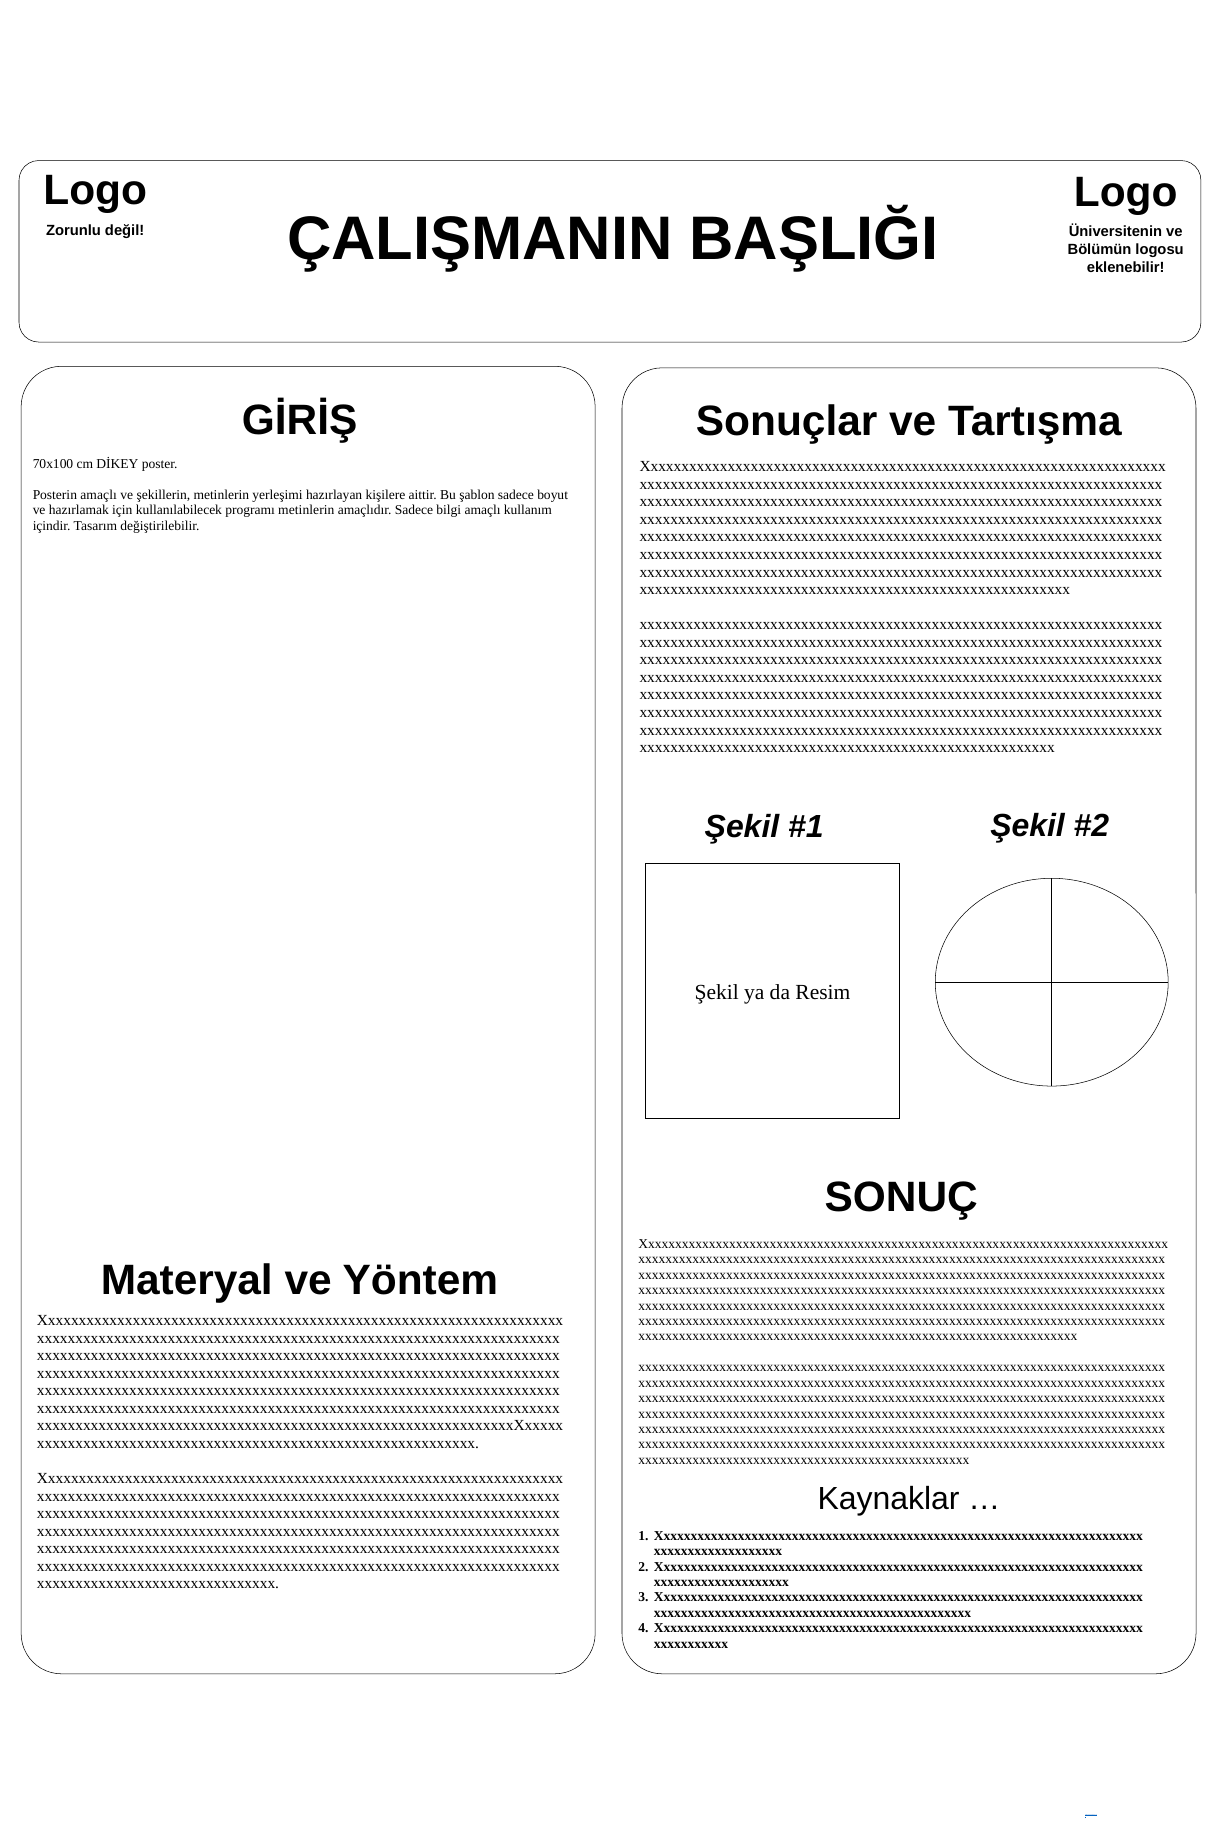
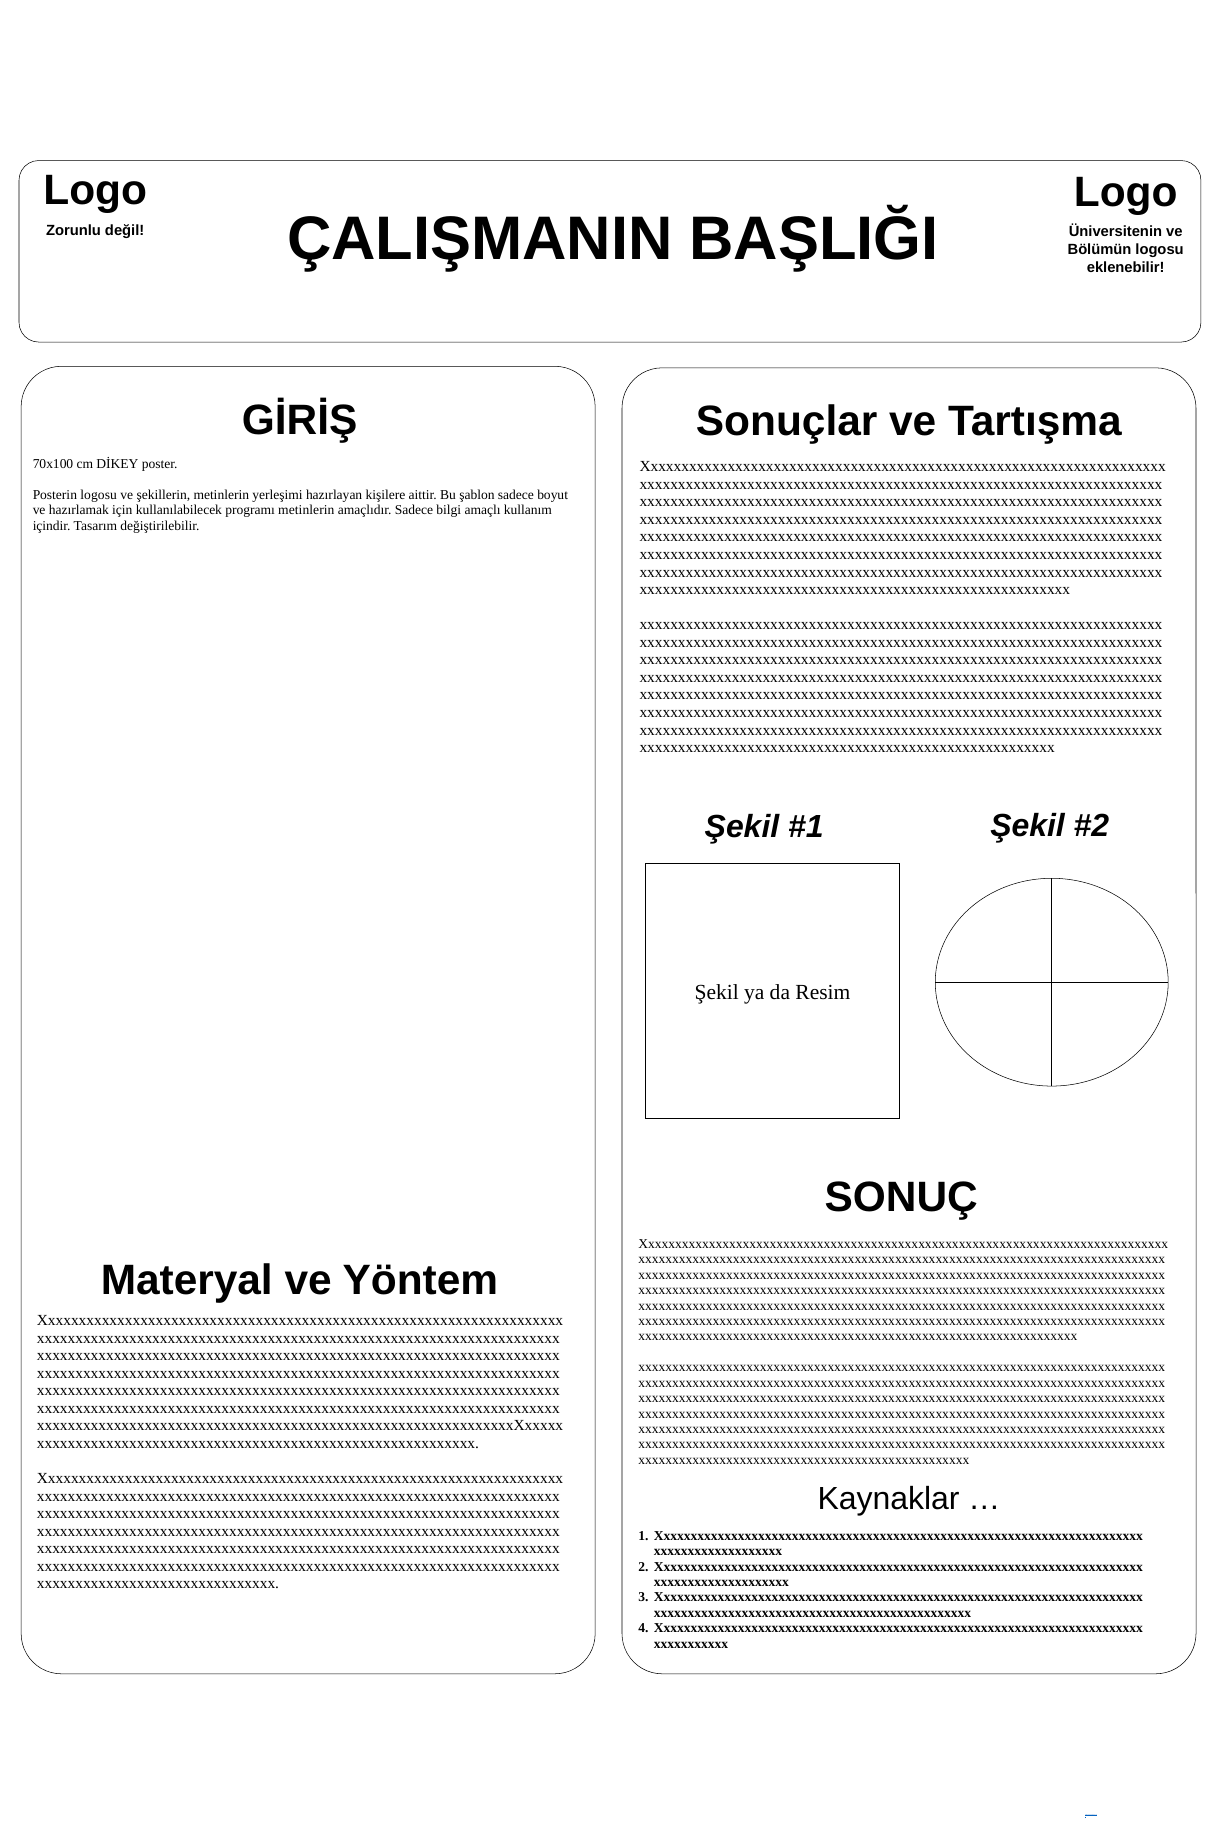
Posterin amaçlı: amaçlı -> logosu
